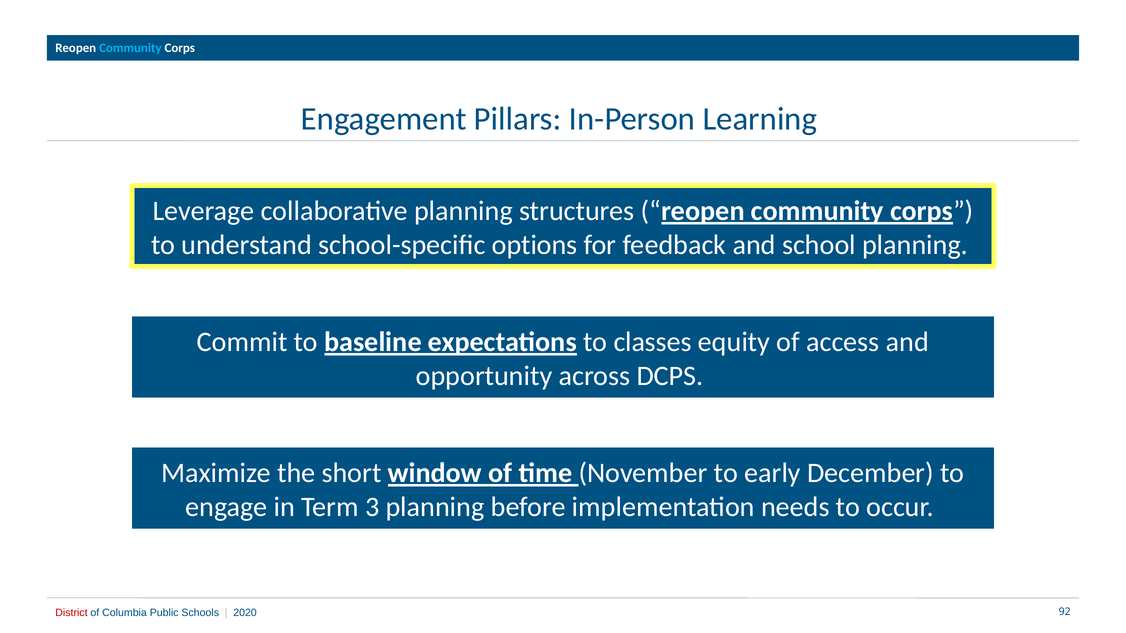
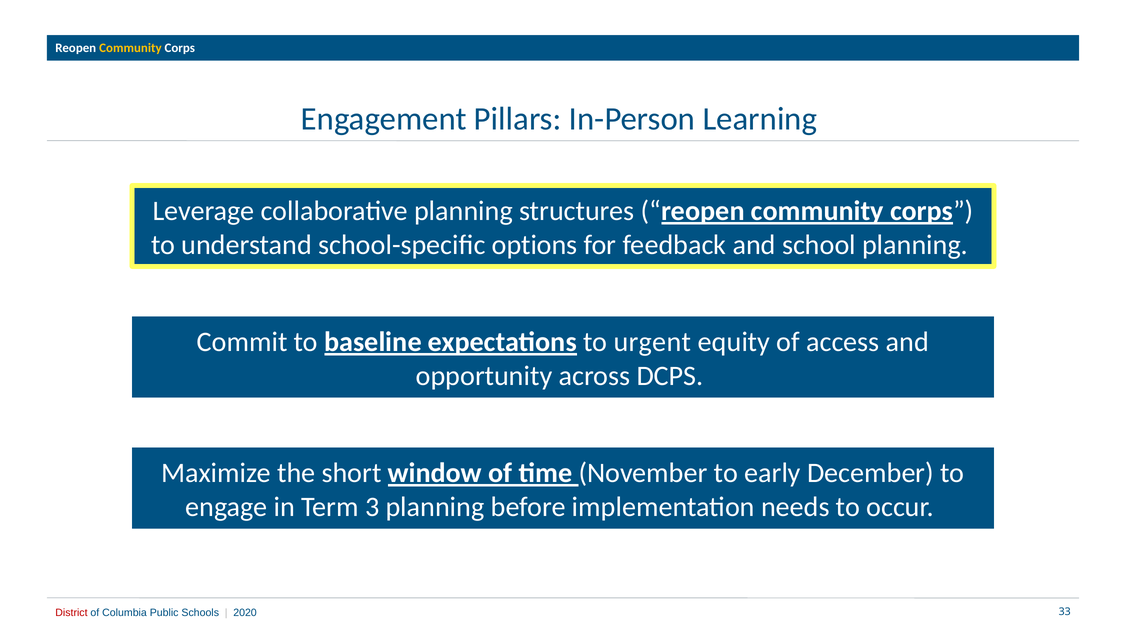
Community at (130, 48) colour: light blue -> yellow
classes: classes -> urgent
92: 92 -> 33
